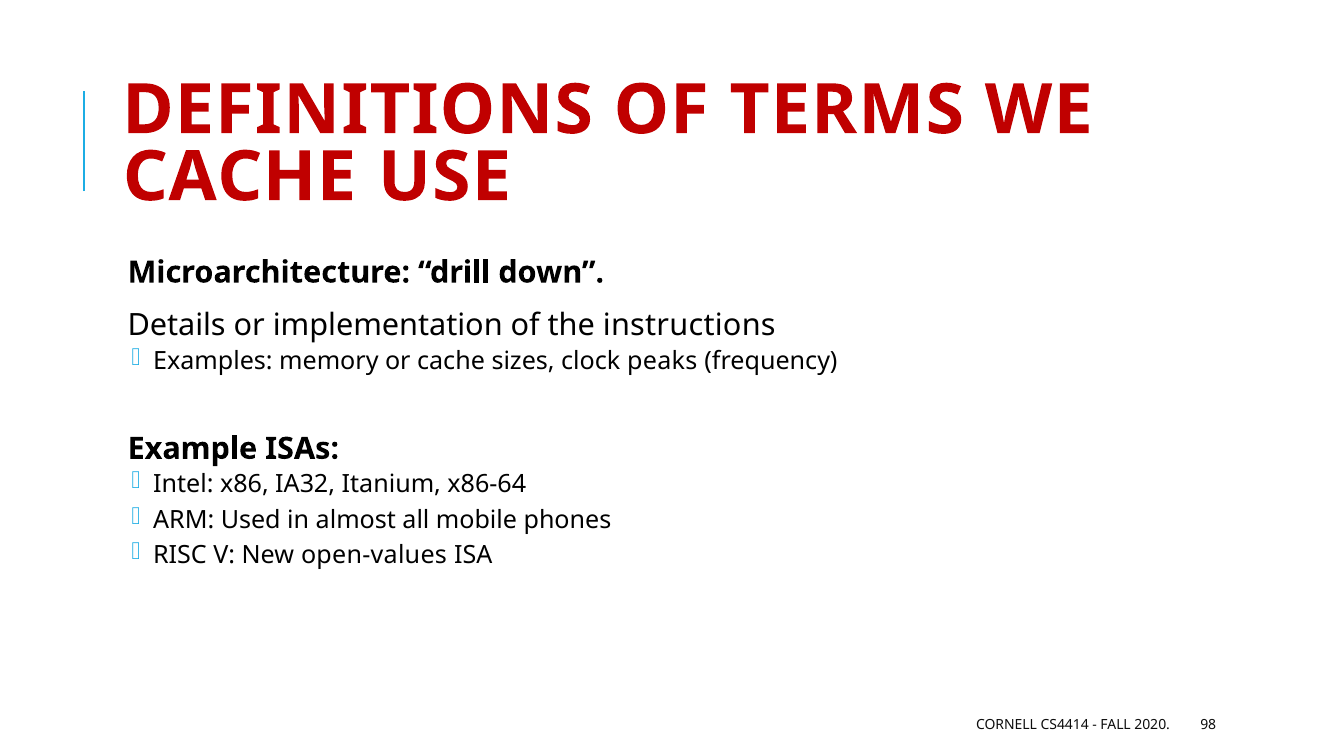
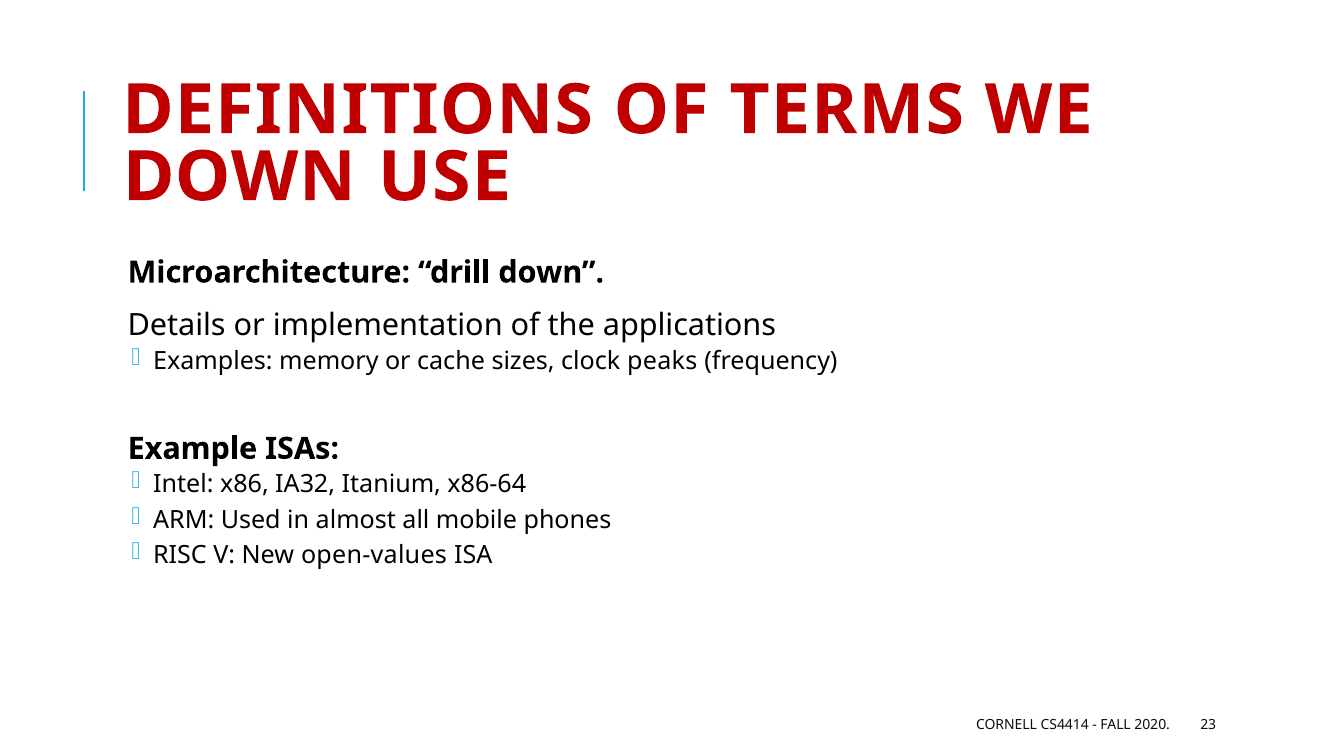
CACHE at (240, 177): CACHE -> DOWN
instructions: instructions -> applications
98: 98 -> 23
